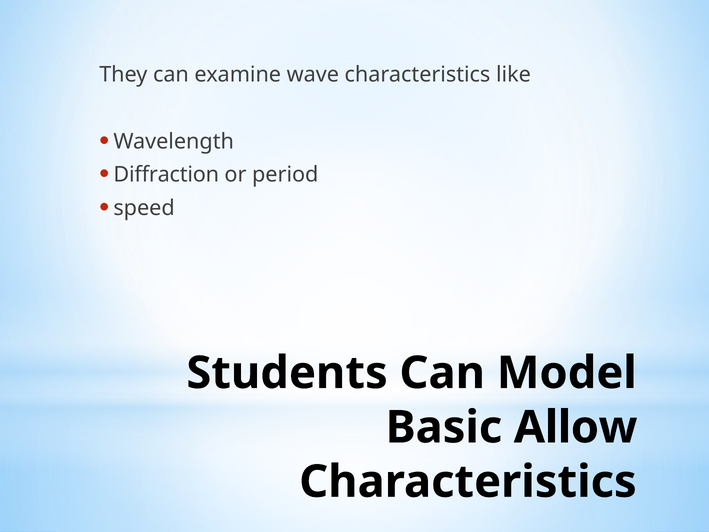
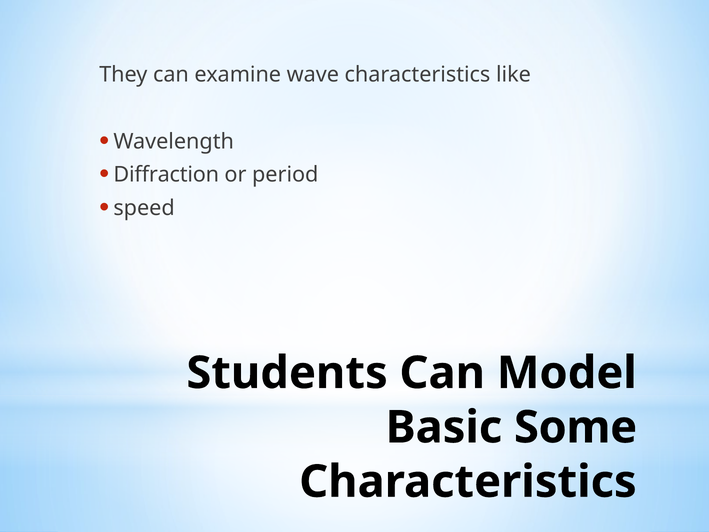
Allow: Allow -> Some
